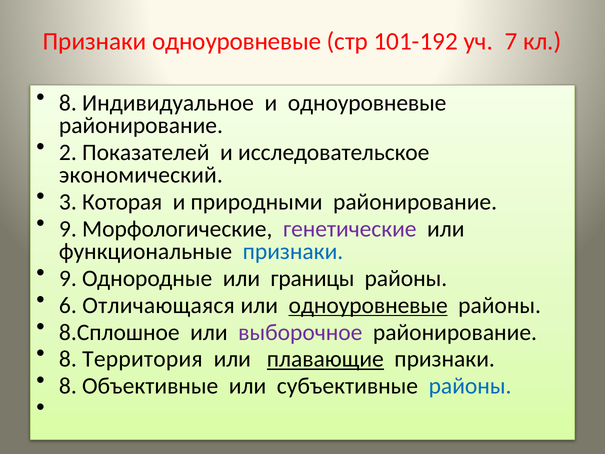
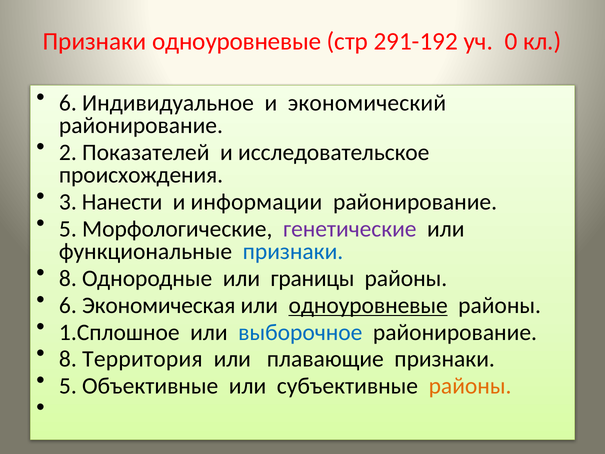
101-192: 101-192 -> 291-192
7: 7 -> 0
8 at (68, 103): 8 -> 6
и одноуровневые: одноуровневые -> экономический
экономический: экономический -> происхождения
Которая: Которая -> Нанести
природными: природными -> информации
9 at (68, 229): 9 -> 5
9 at (68, 278): 9 -> 8
Отличающаяся: Отличающаяся -> Экономическая
8.Сплошное: 8.Сплошное -> 1.Сплошное
выборочное colour: purple -> blue
плавающие underline: present -> none
8 at (68, 386): 8 -> 5
районы at (470, 386) colour: blue -> orange
